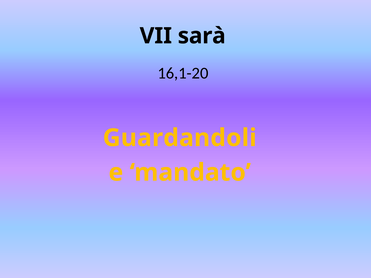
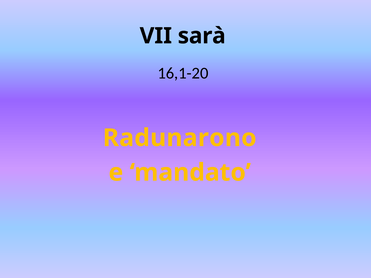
Guardandoli: Guardandoli -> Radunarono
